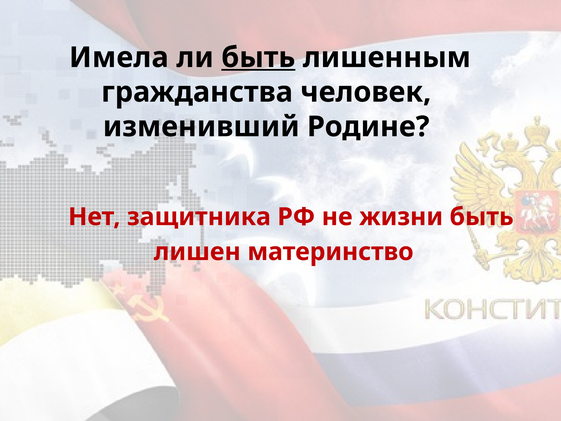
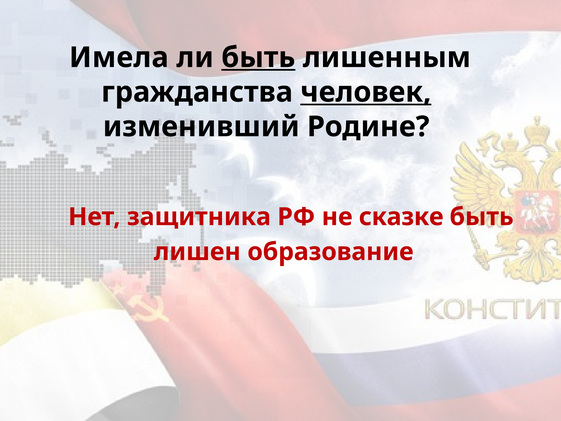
человек underline: none -> present
жизни: жизни -> сказке
материнство: материнство -> образование
